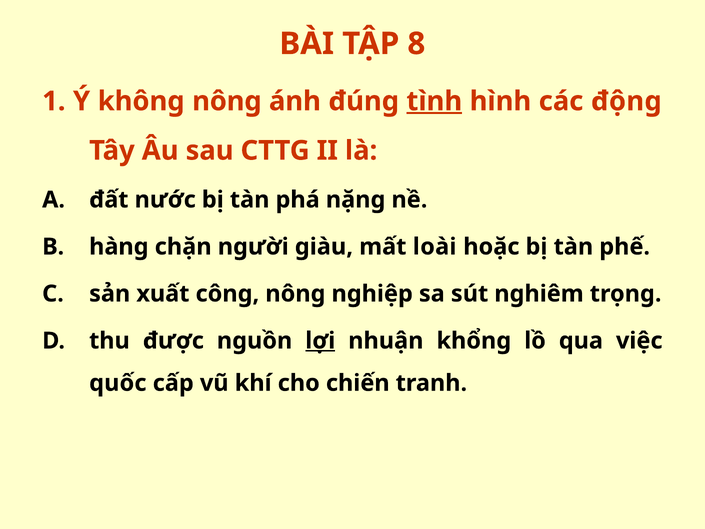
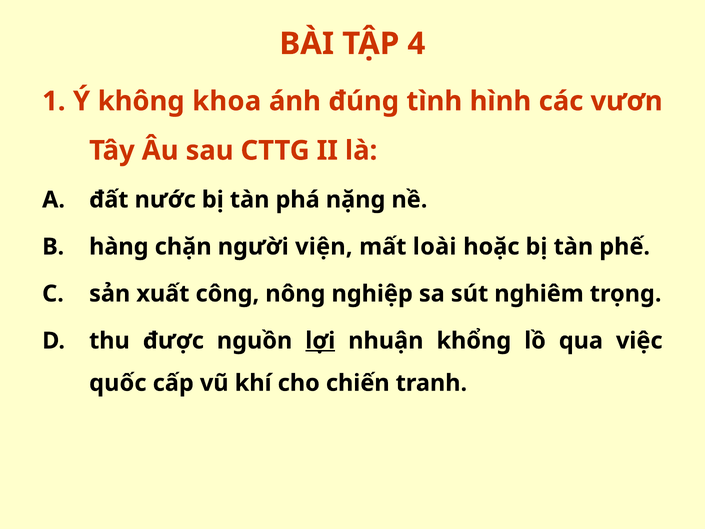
8: 8 -> 4
không nông: nông -> khoa
tình underline: present -> none
động: động -> vươn
giàu: giàu -> viện
